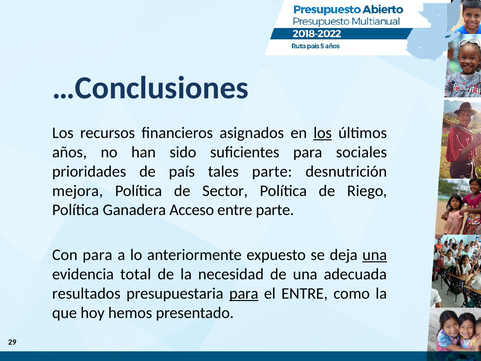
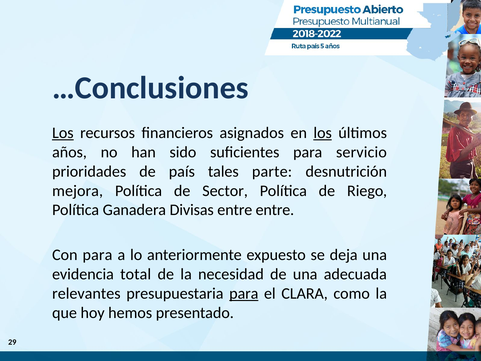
Los at (63, 133) underline: none -> present
sociales: sociales -> servicio
Acceso: Acceso -> Divisas
entre parte: parte -> entre
una at (375, 255) underline: present -> none
resultados: resultados -> relevantes
el ENTRE: ENTRE -> CLARA
